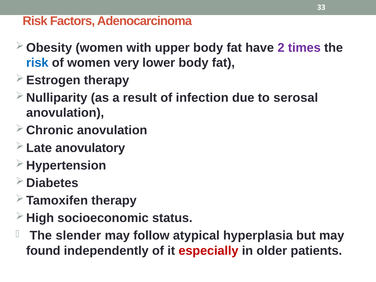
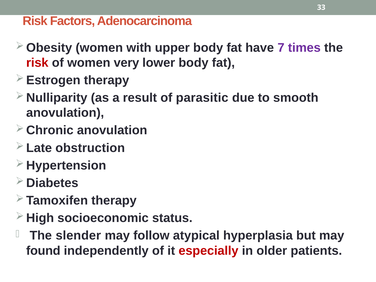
2: 2 -> 7
risk at (37, 63) colour: blue -> red
infection: infection -> parasitic
serosal: serosal -> smooth
anovulatory: anovulatory -> obstruction
